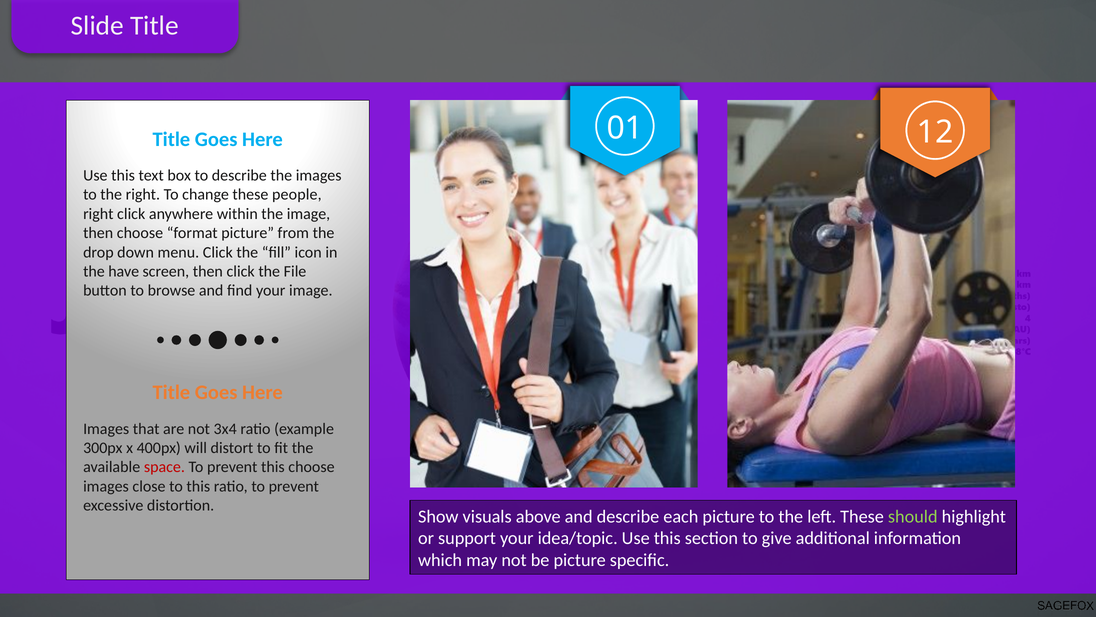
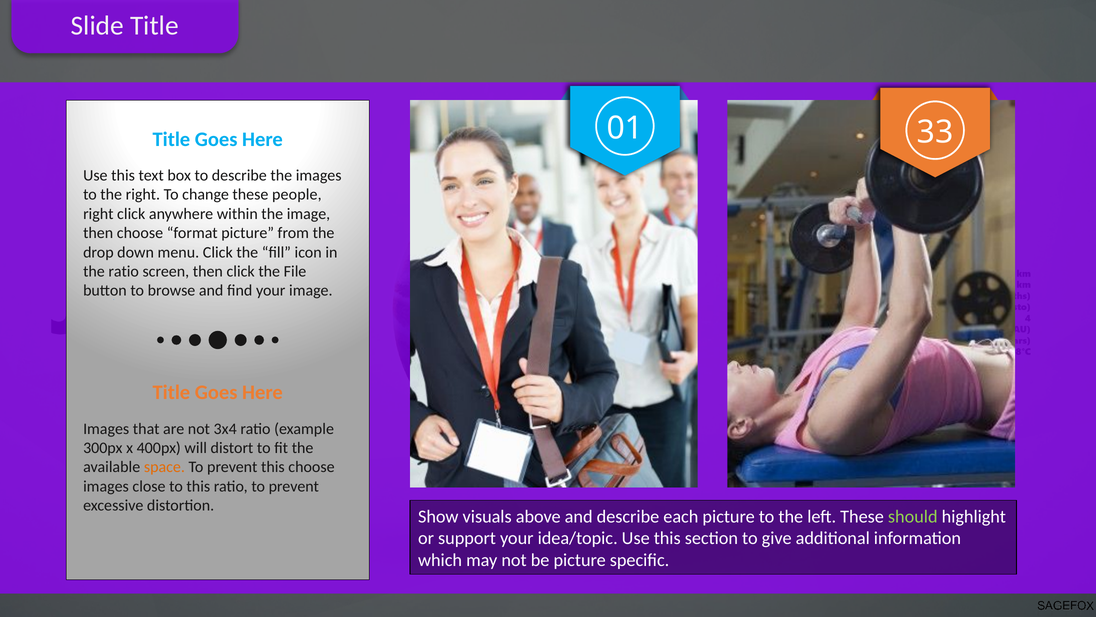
12: 12 -> 33
the have: have -> ratio
space colour: red -> orange
